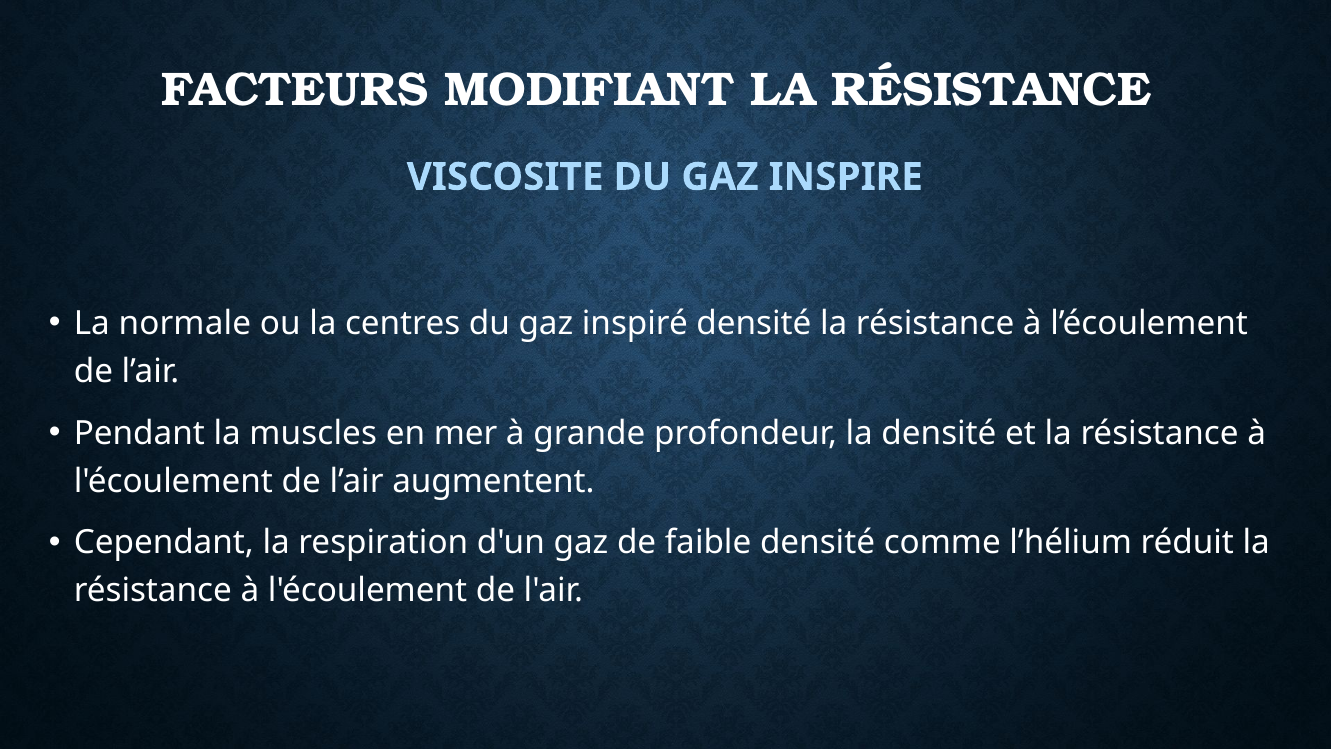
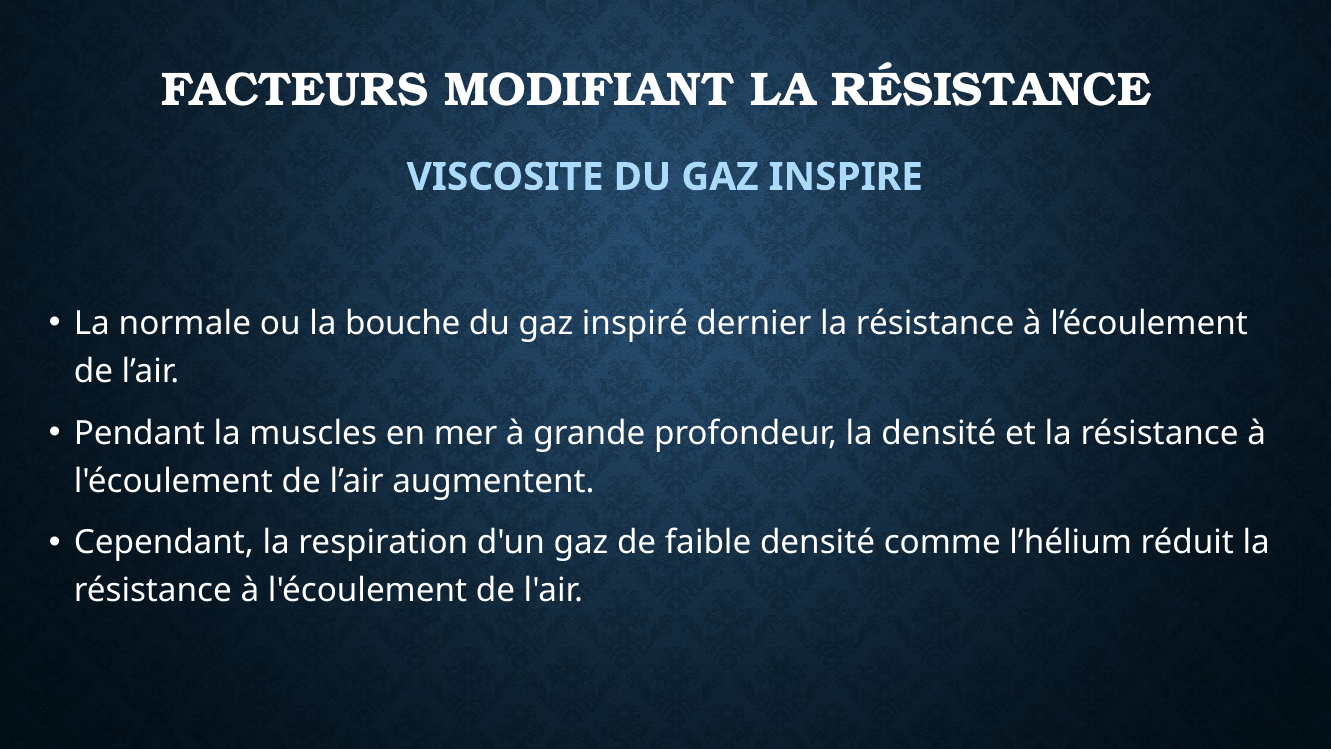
centres: centres -> bouche
inspiré densité: densité -> dernier
